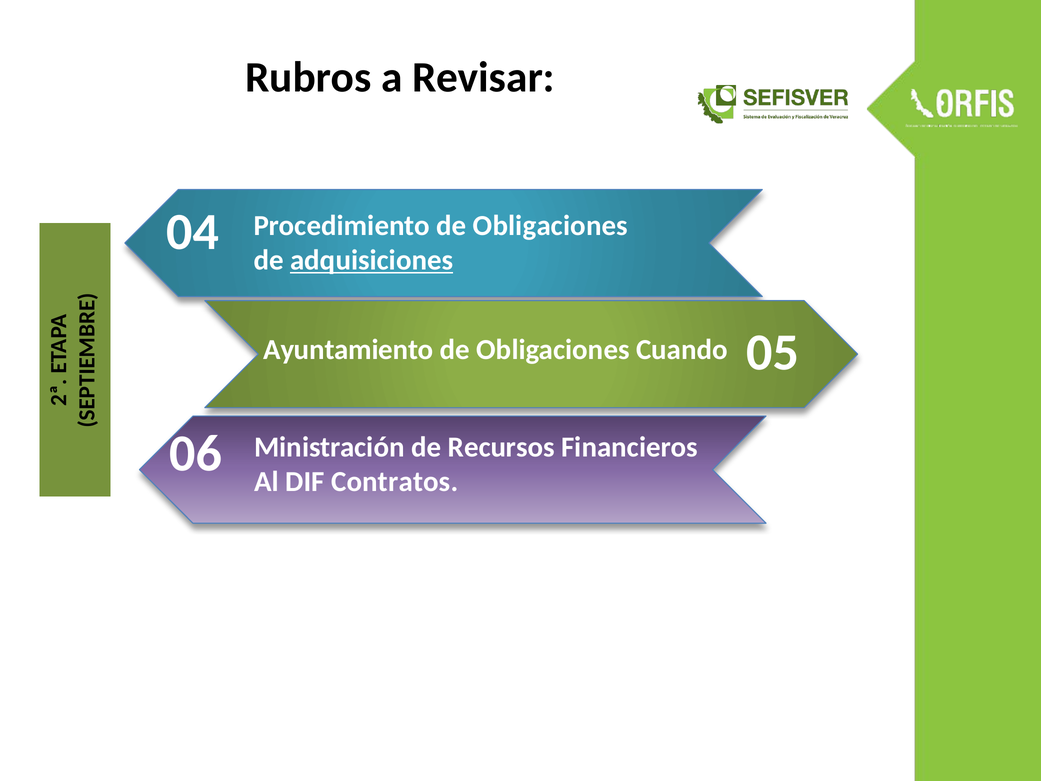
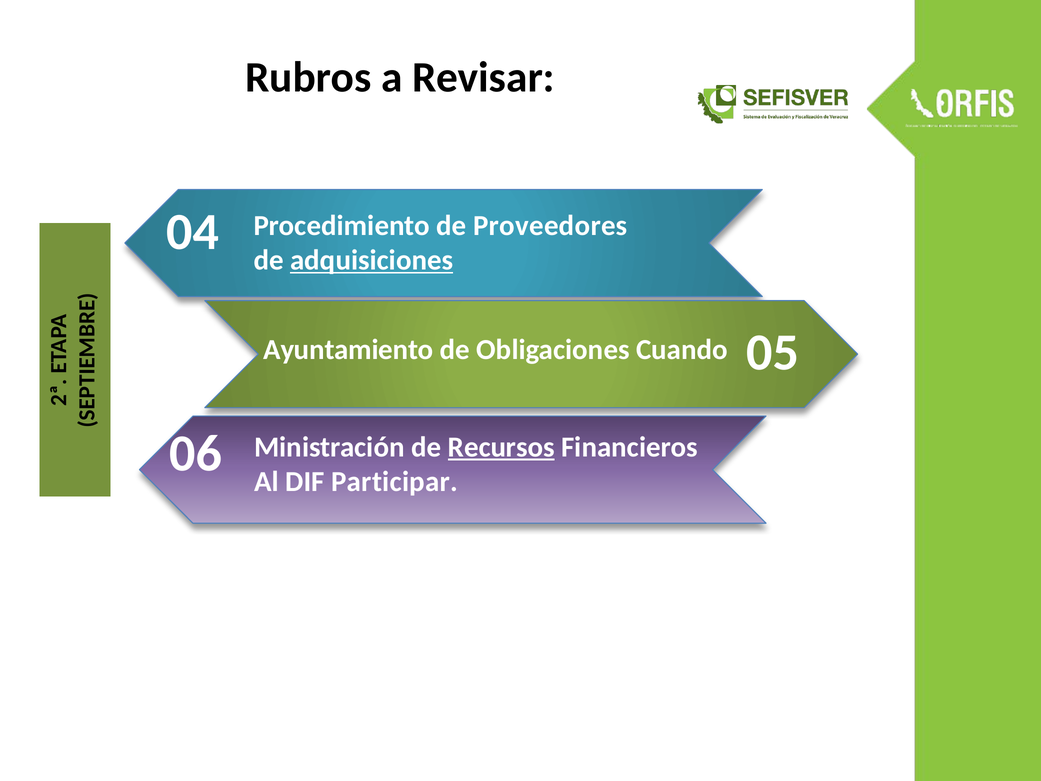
Procedimiento de Obligaciones: Obligaciones -> Proveedores
Recursos underline: none -> present
Contratos: Contratos -> Participar
